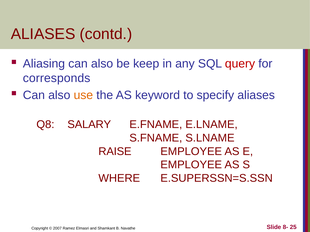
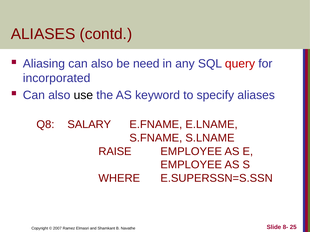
keep: keep -> need
corresponds: corresponds -> incorporated
use colour: orange -> black
